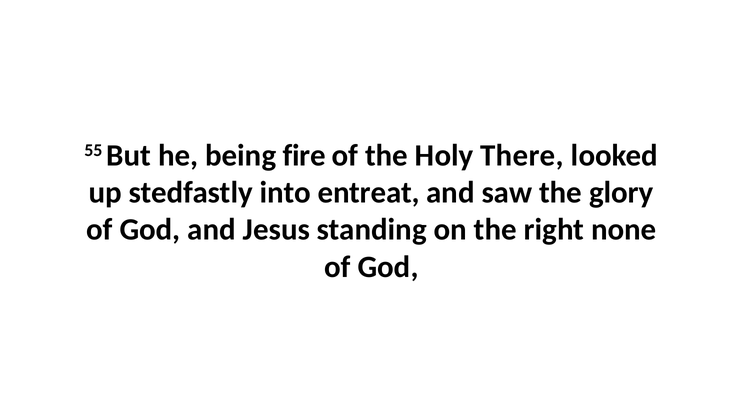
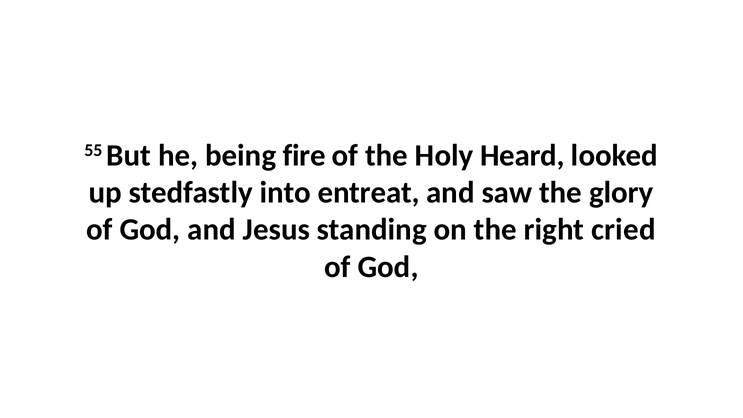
There: There -> Heard
none: none -> cried
